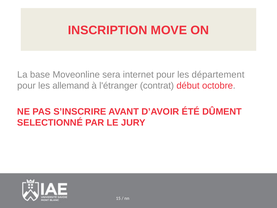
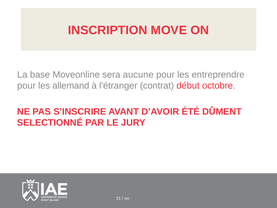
internet: internet -> aucune
département: département -> entreprendre
